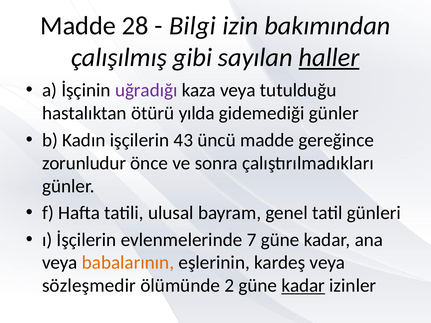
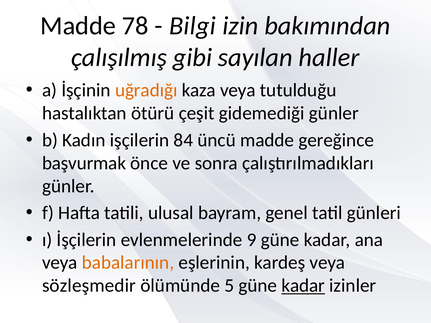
28: 28 -> 78
haller underline: present -> none
uğradığı colour: purple -> orange
yılda: yılda -> çeşit
43: 43 -> 84
zorunludur: zorunludur -> başvurmak
7: 7 -> 9
2: 2 -> 5
